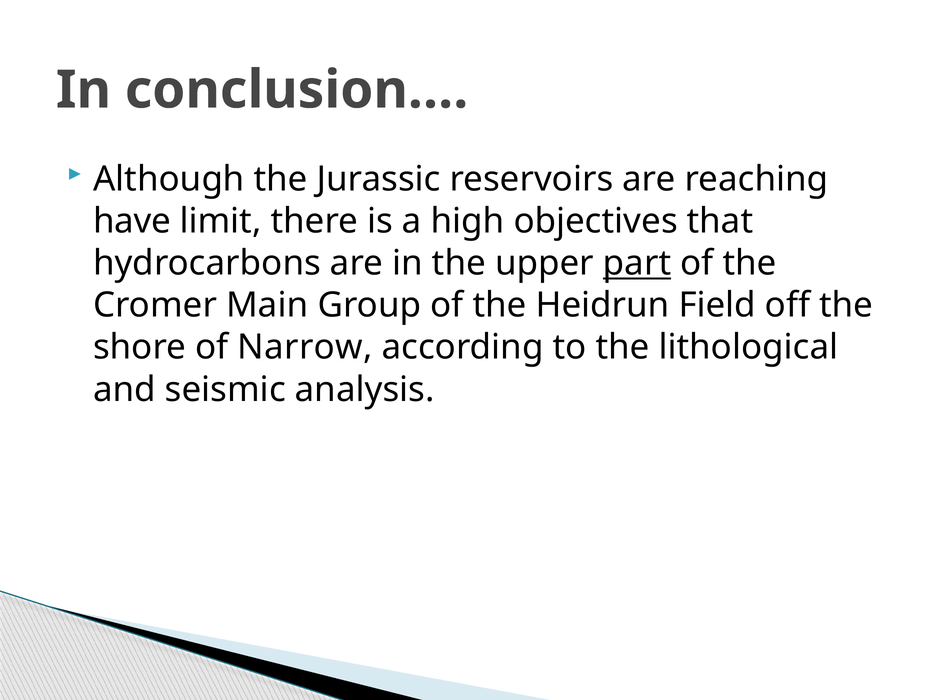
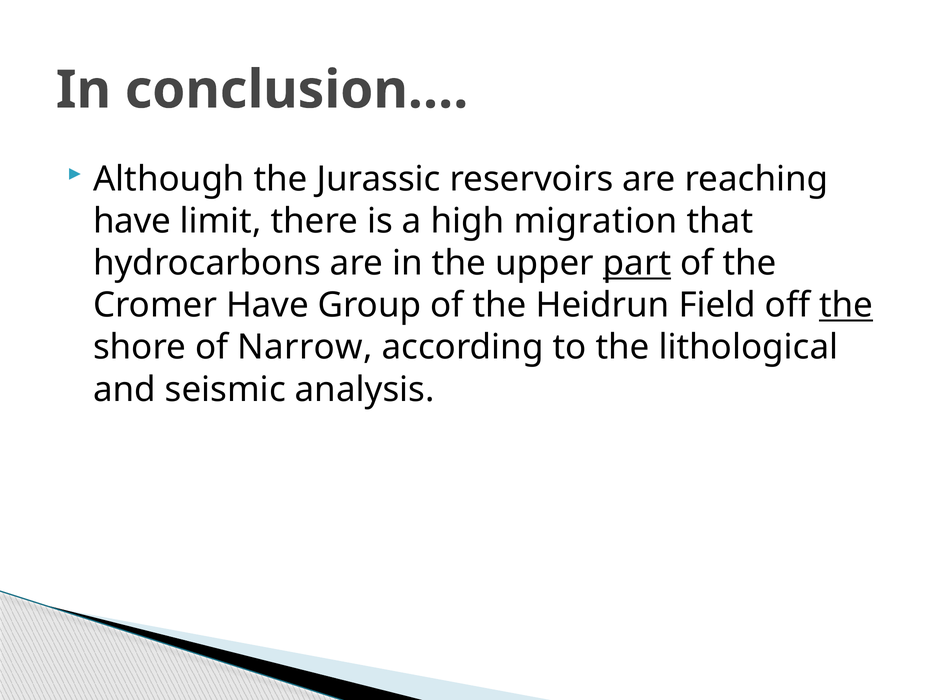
objectives: objectives -> migration
Cromer Main: Main -> Have
the at (846, 305) underline: none -> present
